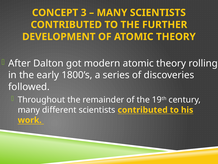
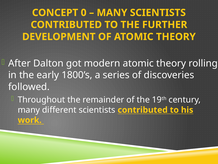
3: 3 -> 0
